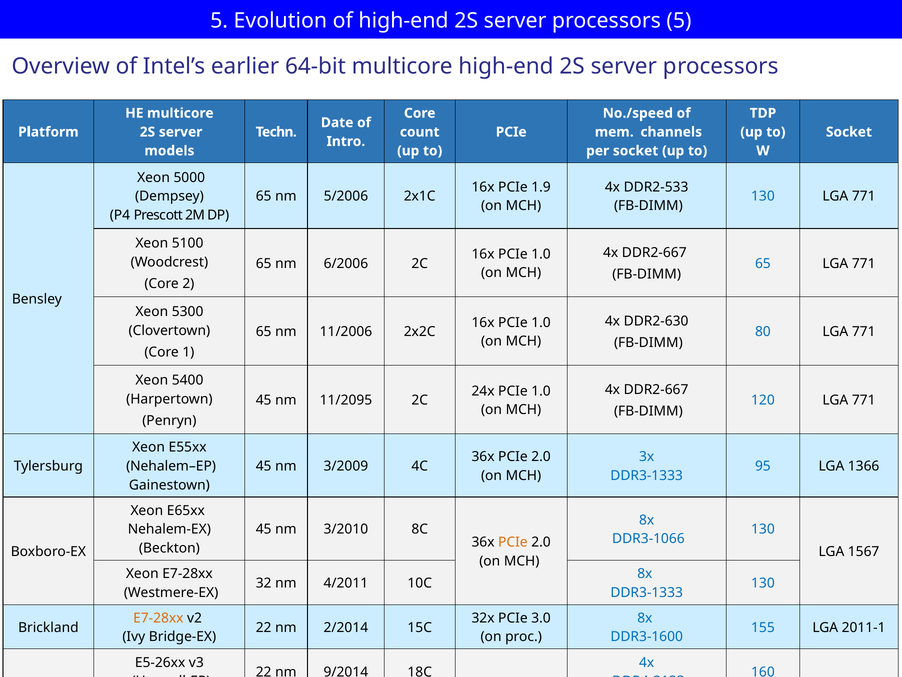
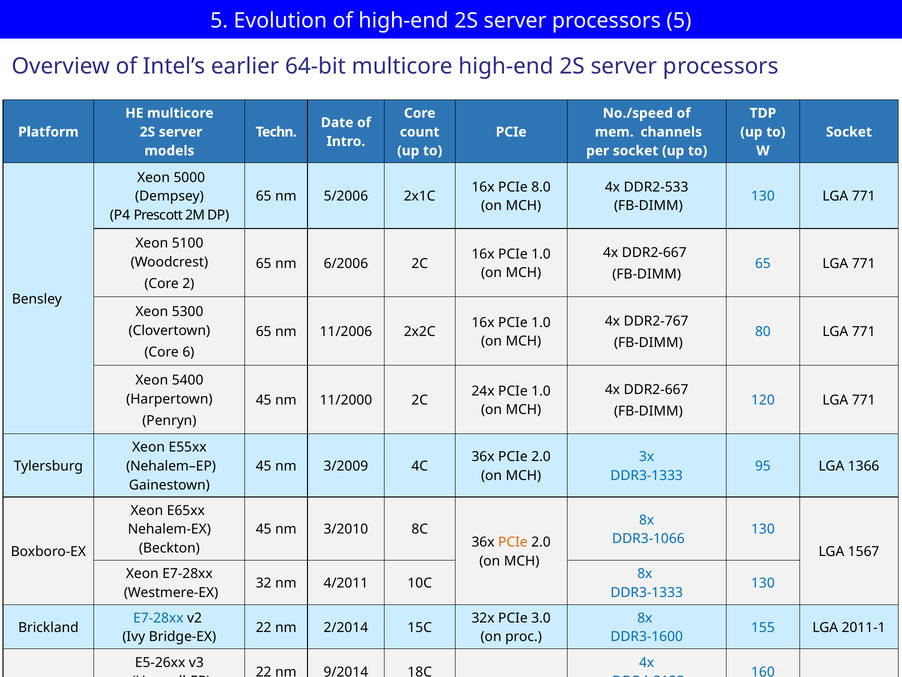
1.9: 1.9 -> 8.0
DDR2-630: DDR2-630 -> DDR2-767
1: 1 -> 6
11/2095: 11/2095 -> 11/2000
E7-28xx at (158, 618) colour: orange -> blue
